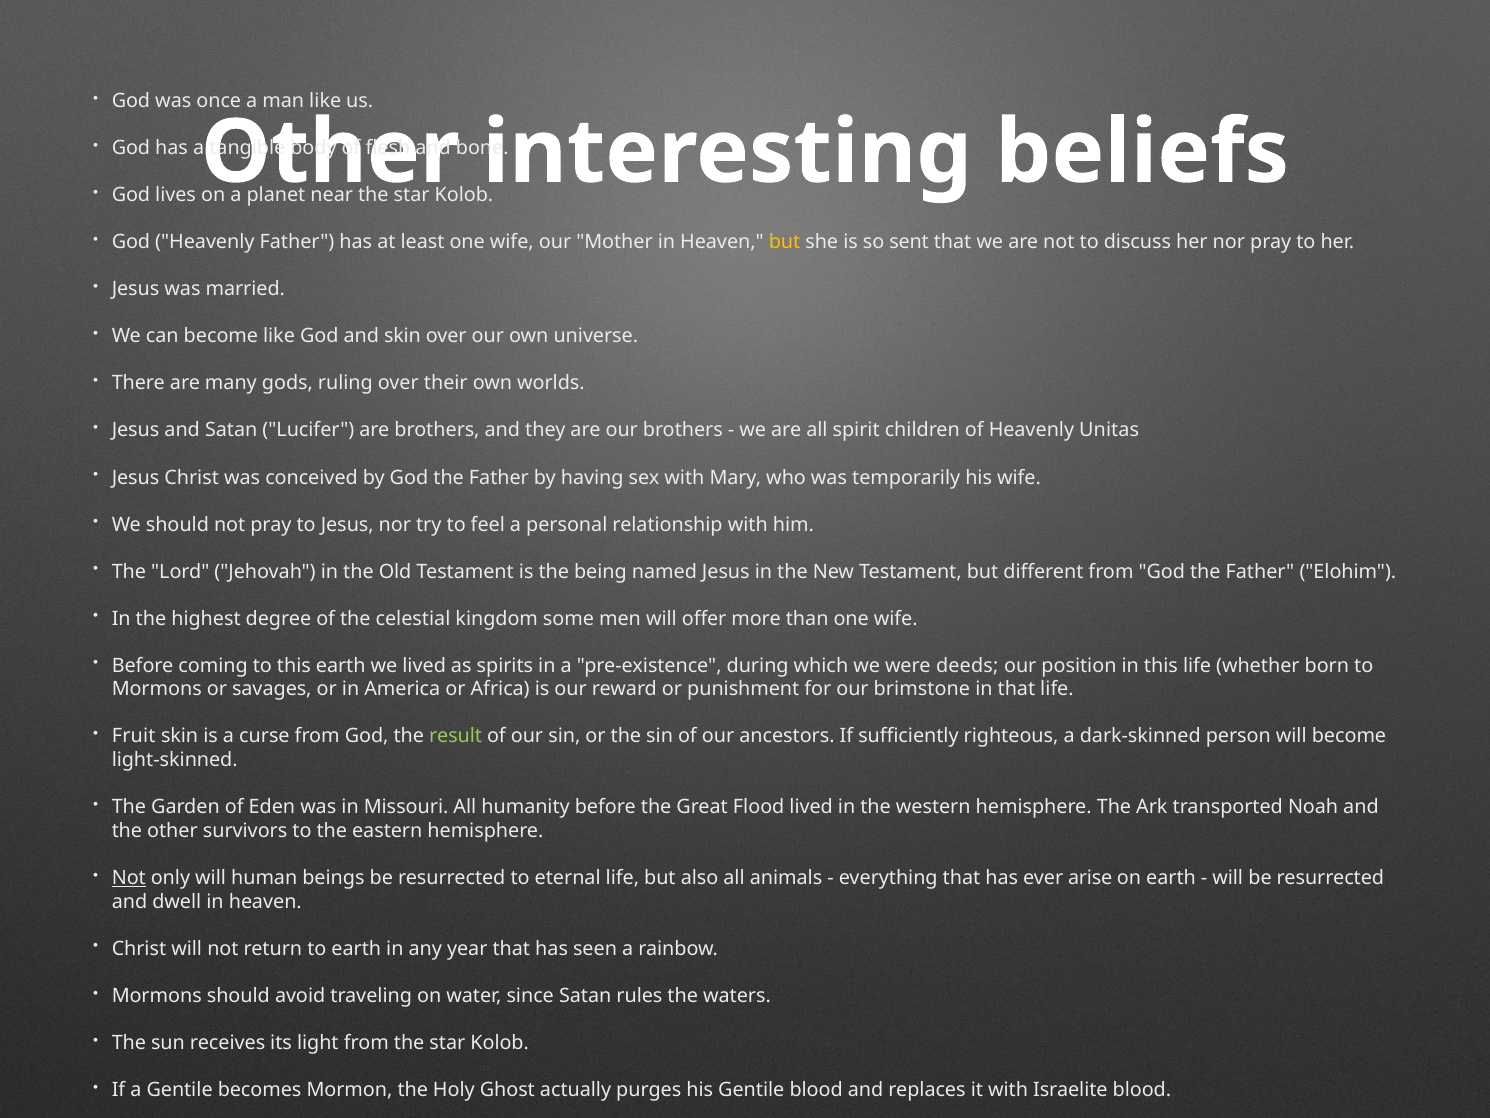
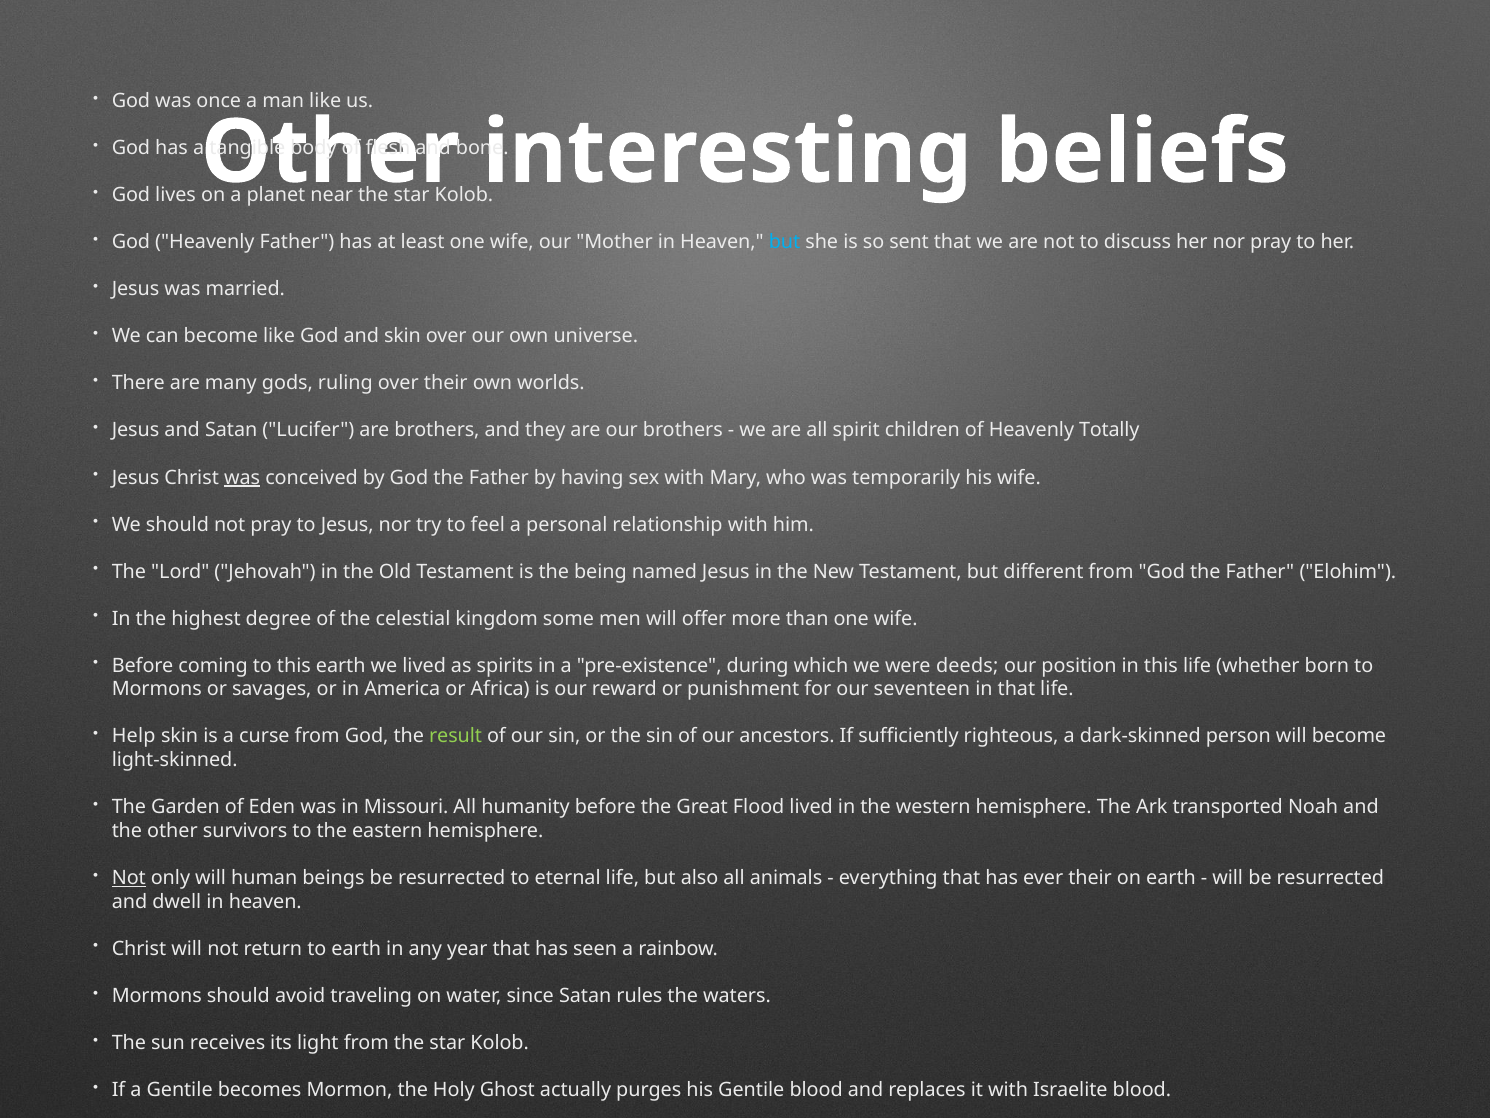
but at (785, 242) colour: yellow -> light blue
Unitas: Unitas -> Totally
was at (242, 477) underline: none -> present
brimstone: brimstone -> seventeen
Fruit: Fruit -> Help
ever arise: arise -> their
